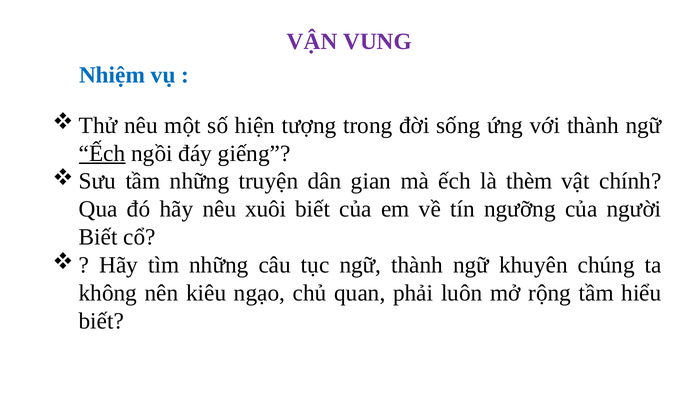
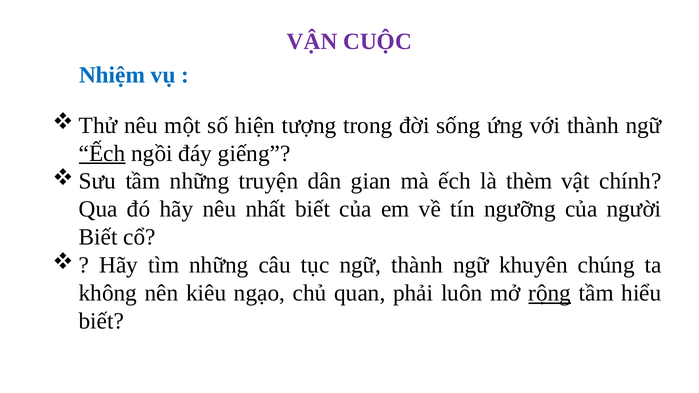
VUNG: VUNG -> CUỘC
xuôi: xuôi -> nhất
rộng underline: none -> present
